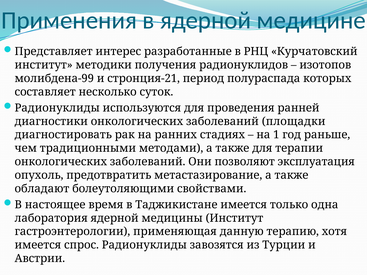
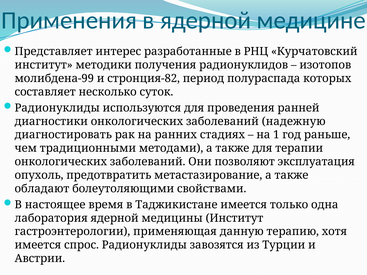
стронция-21: стронция-21 -> стронция-82
площадки: площадки -> надежную
